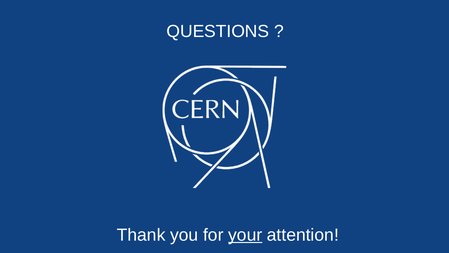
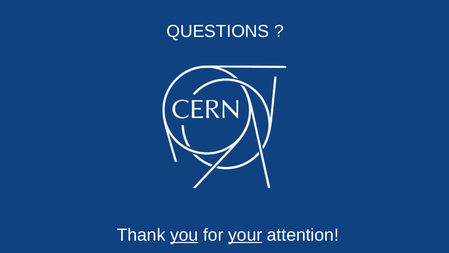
you underline: none -> present
